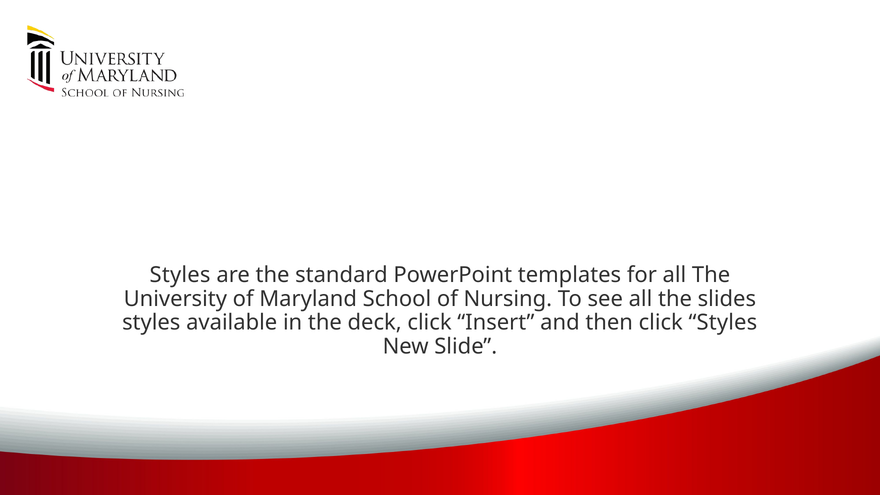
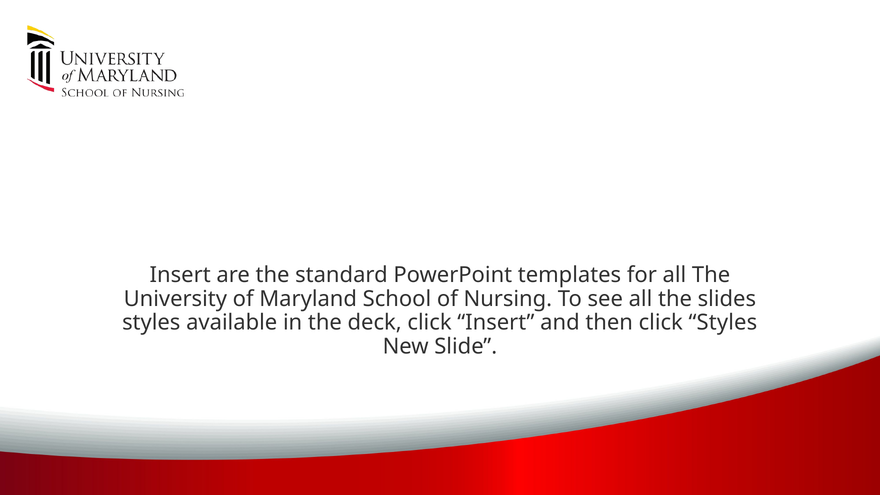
Styles at (180, 275): Styles -> Insert
